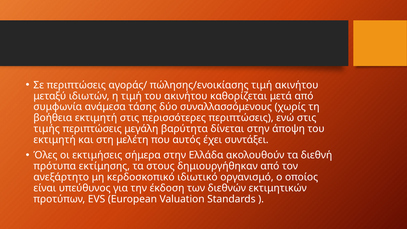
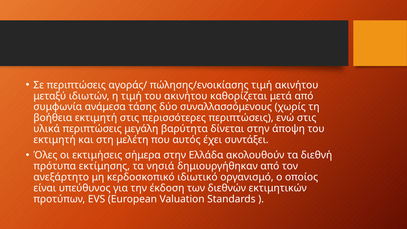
τιμής: τιμής -> υλικά
στους: στους -> νησιά
